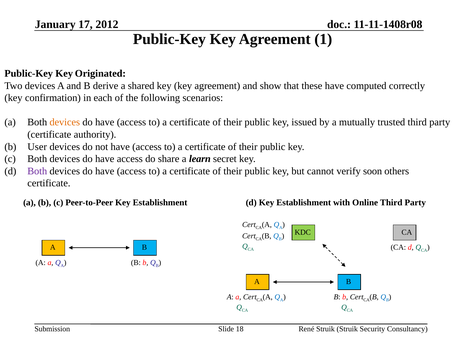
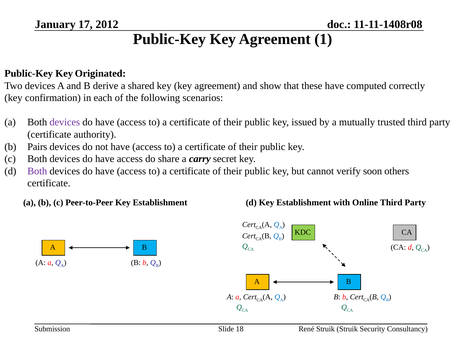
devices at (65, 122) colour: orange -> purple
User: User -> Pairs
learn: learn -> carry
